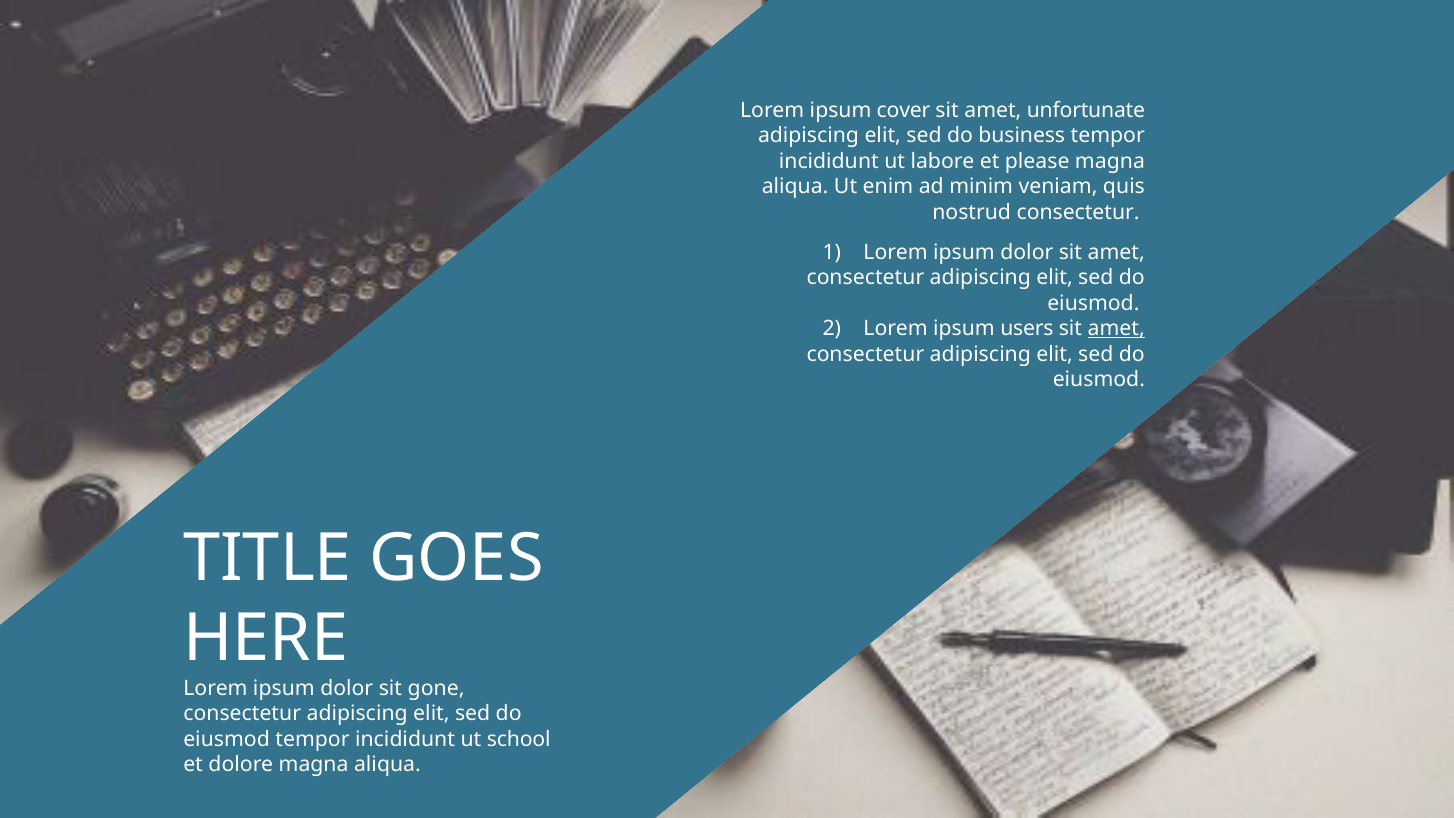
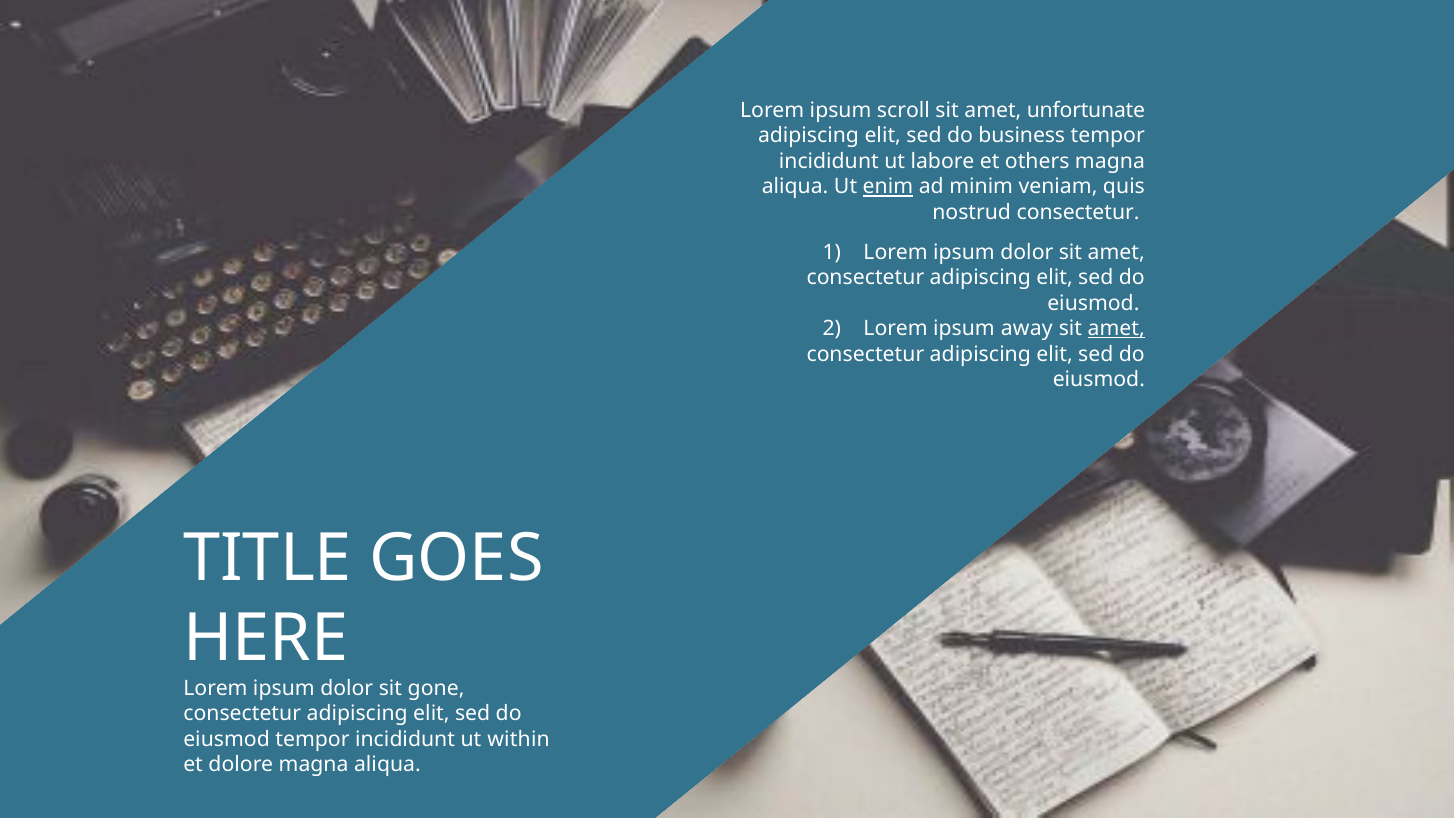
cover: cover -> scroll
please: please -> others
enim underline: none -> present
users: users -> away
school: school -> within
